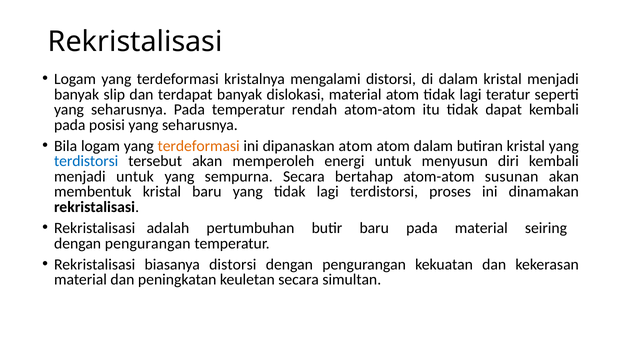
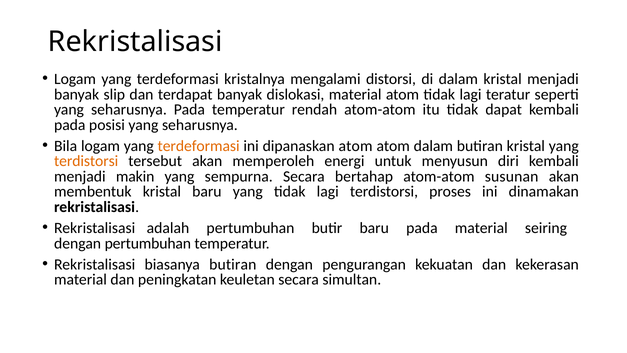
terdistorsi at (86, 161) colour: blue -> orange
menjadi untuk: untuk -> makin
pengurangan at (148, 243): pengurangan -> pertumbuhan
biasanya distorsi: distorsi -> butiran
